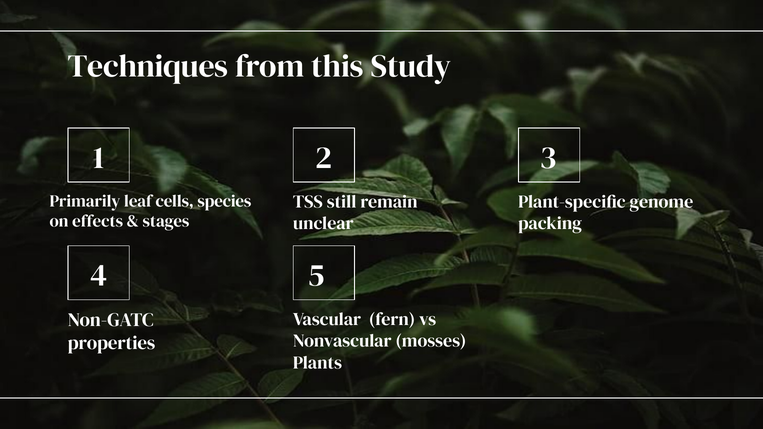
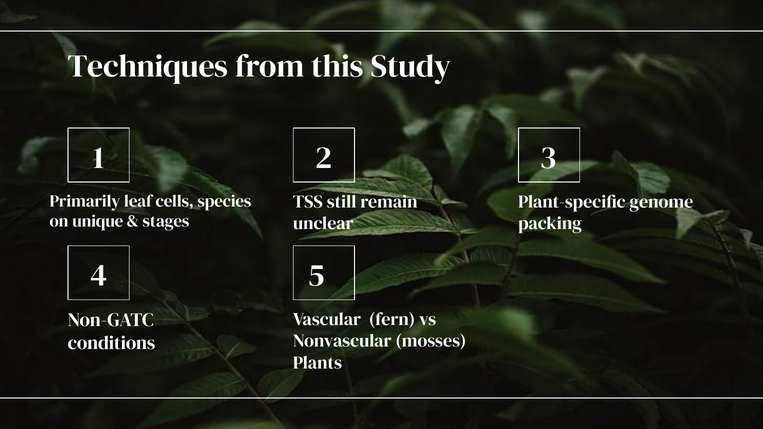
effects: effects -> unique
properties: properties -> conditions
